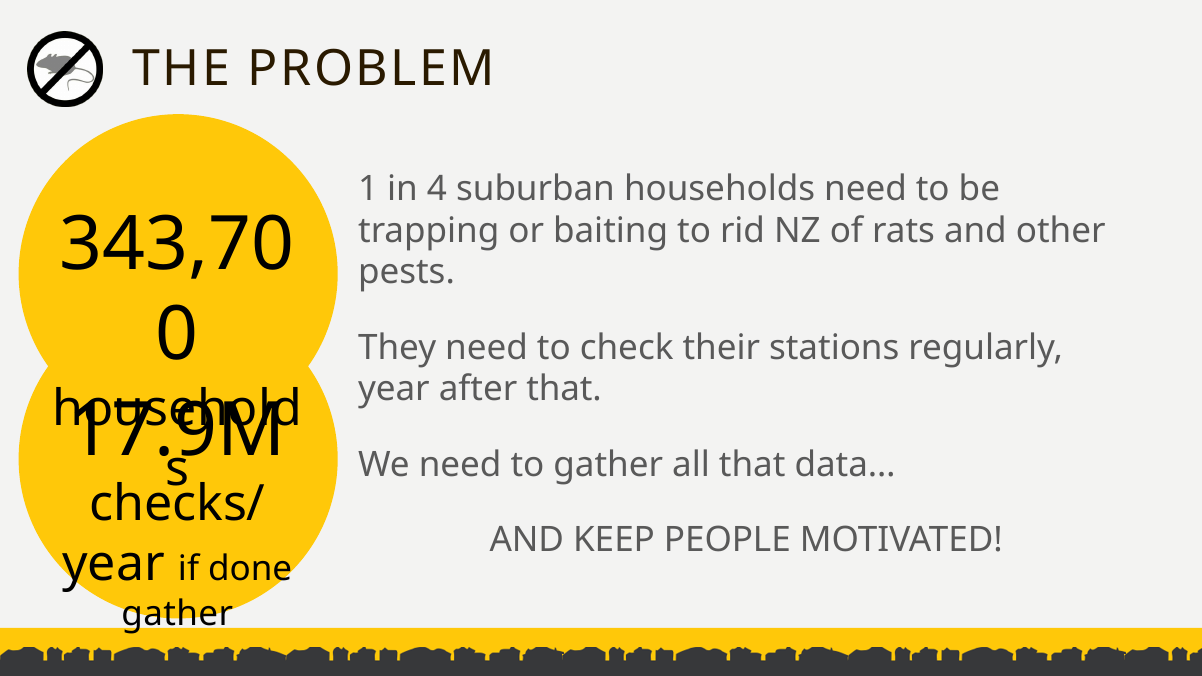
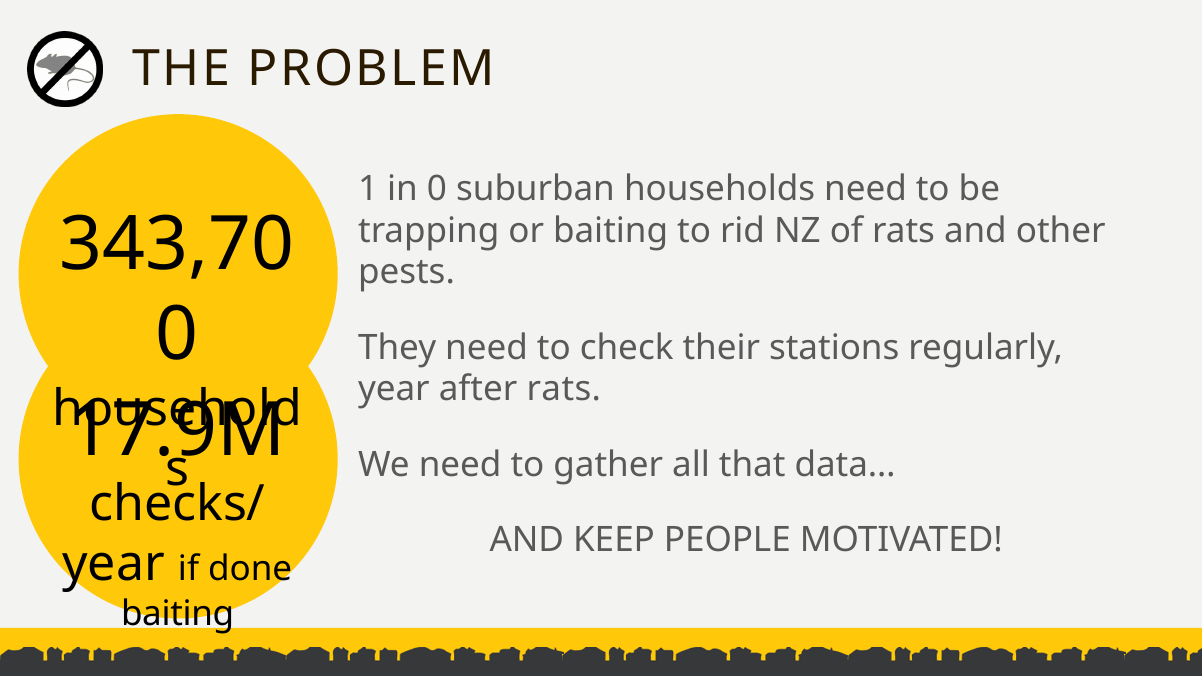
in 4: 4 -> 0
after that: that -> rats
gather at (177, 614): gather -> baiting
